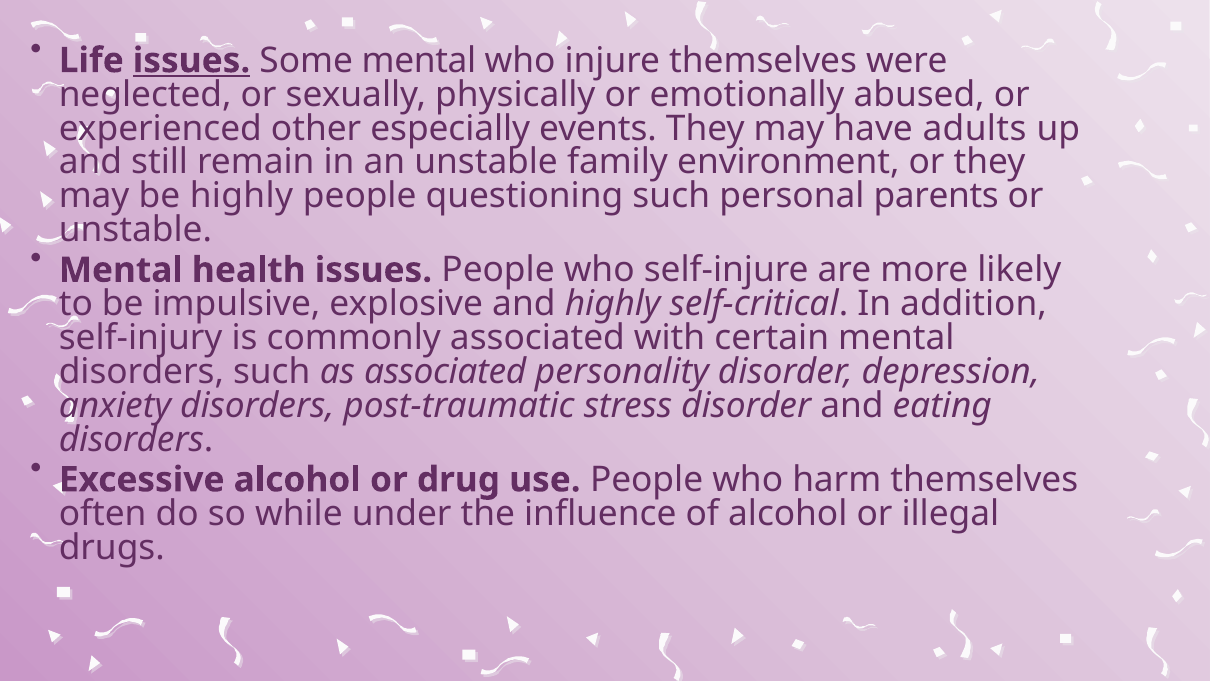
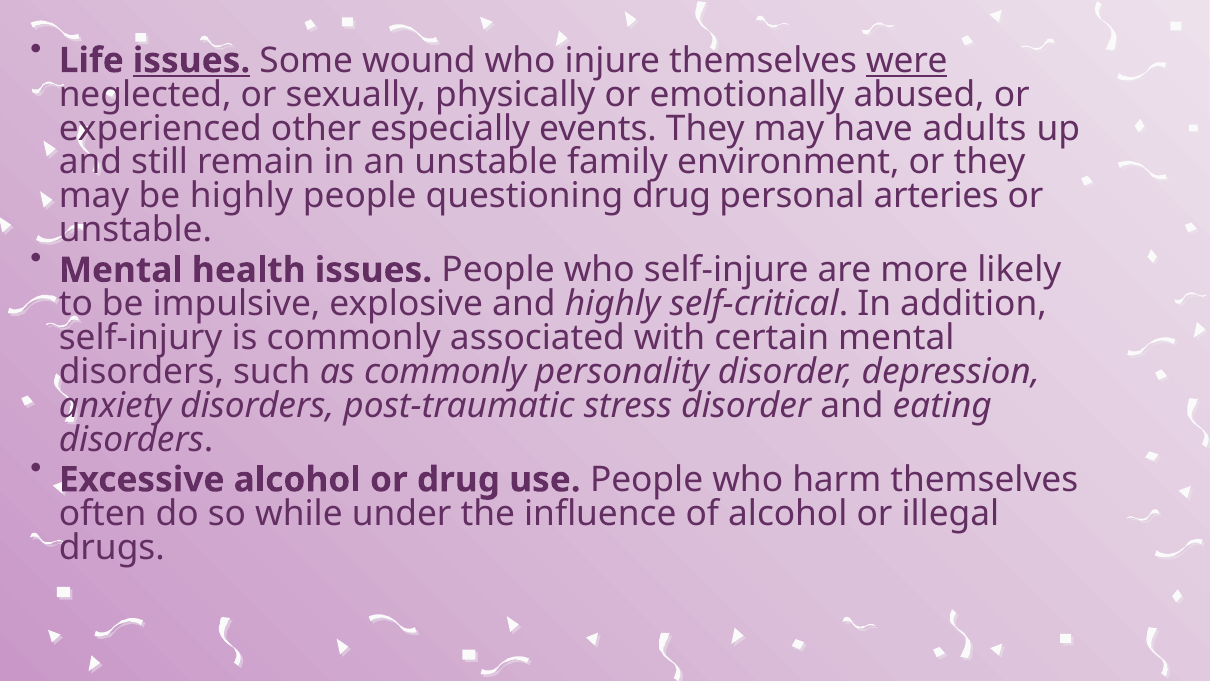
Some mental: mental -> wound
were underline: none -> present
questioning such: such -> drug
parents: parents -> arteries
as associated: associated -> commonly
